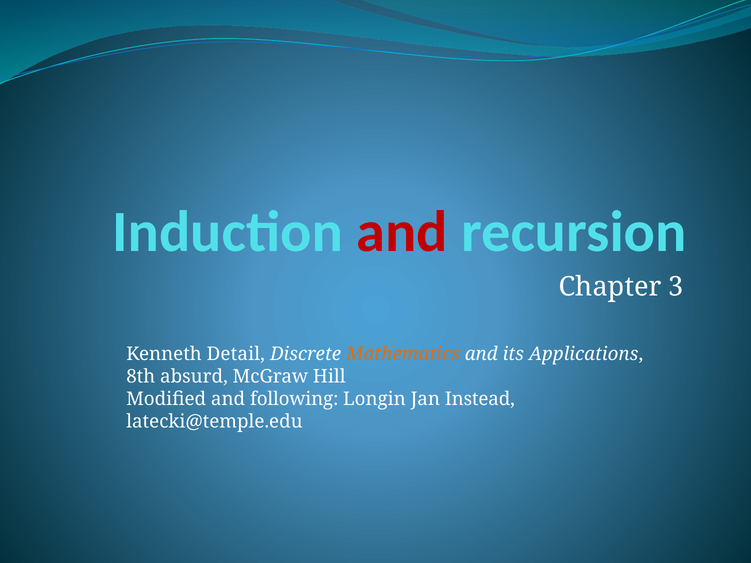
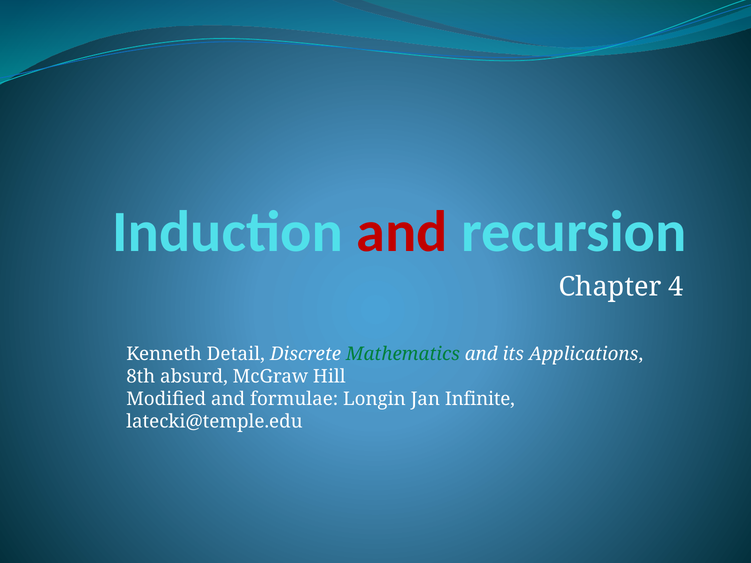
3: 3 -> 4
Mathematics colour: orange -> green
following: following -> formulae
Instead: Instead -> Infinite
